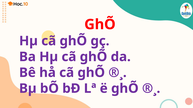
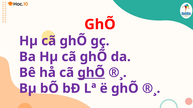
ghÕ at (91, 73) underline: none -> present
